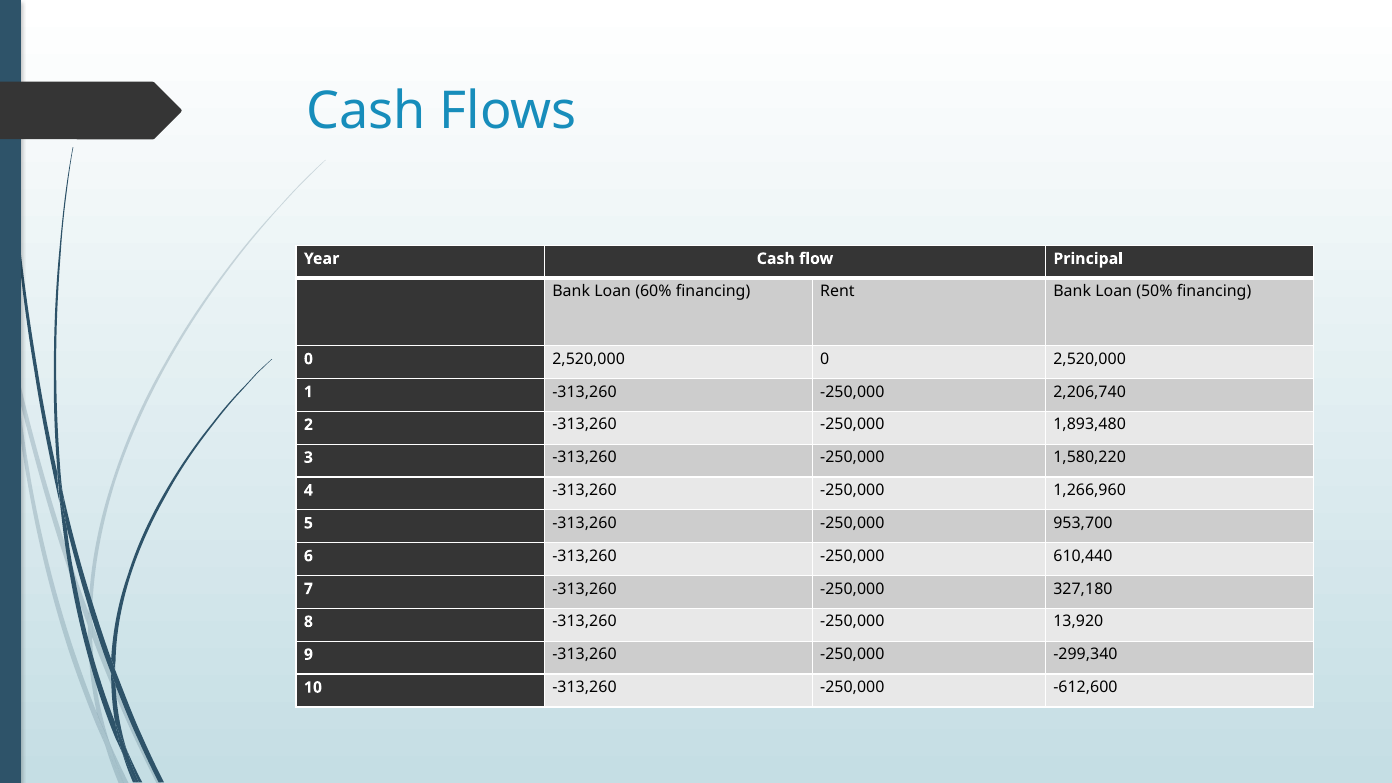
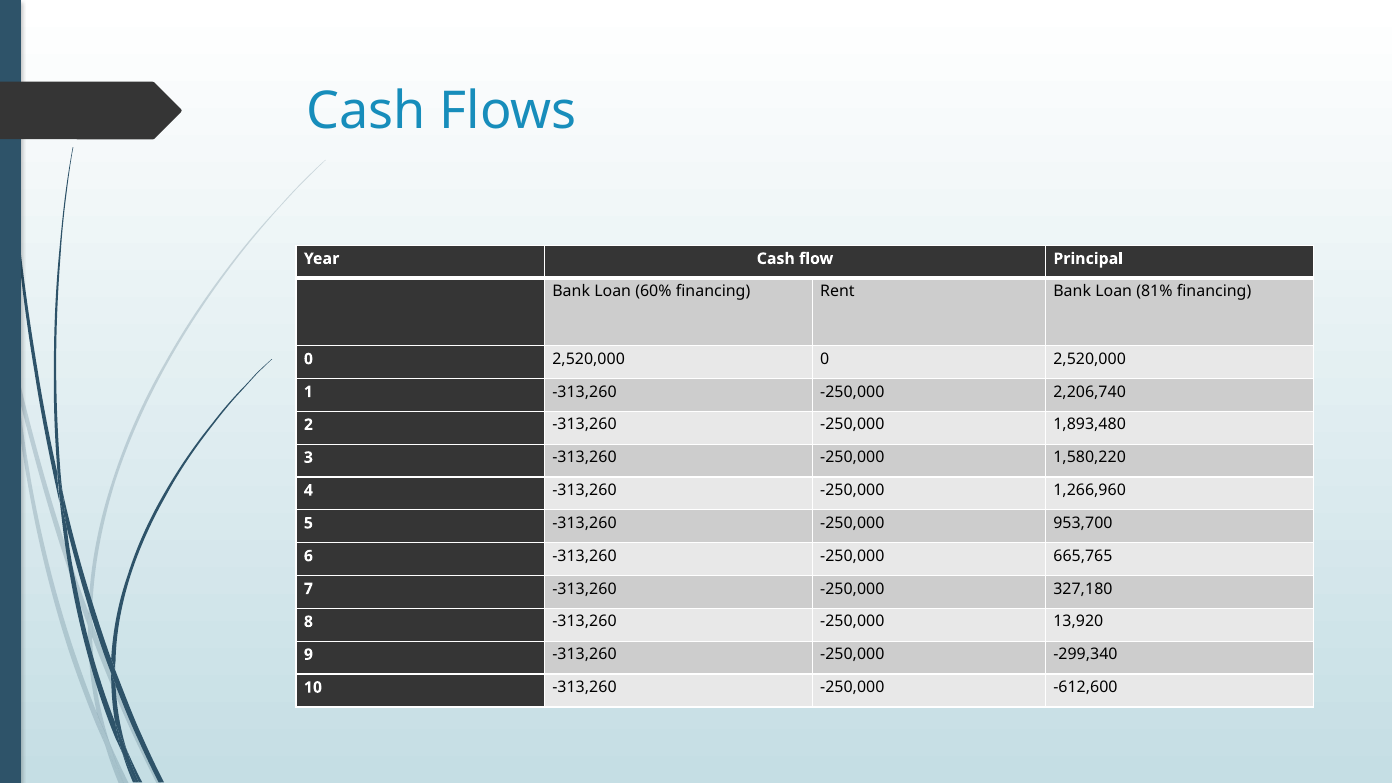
50%: 50% -> 81%
610,440: 610,440 -> 665,765
